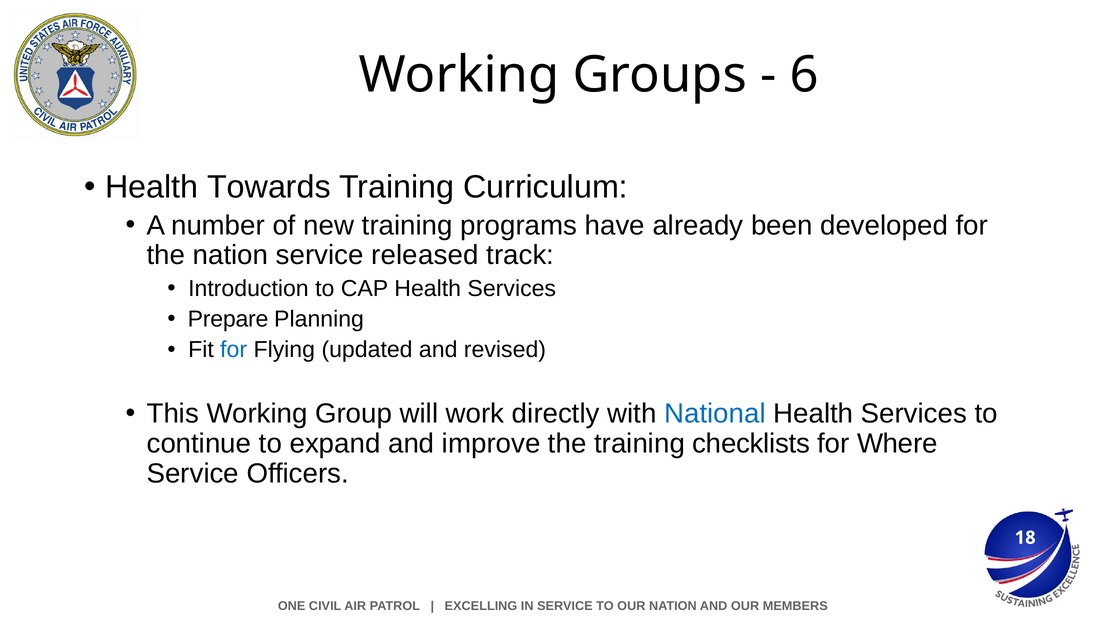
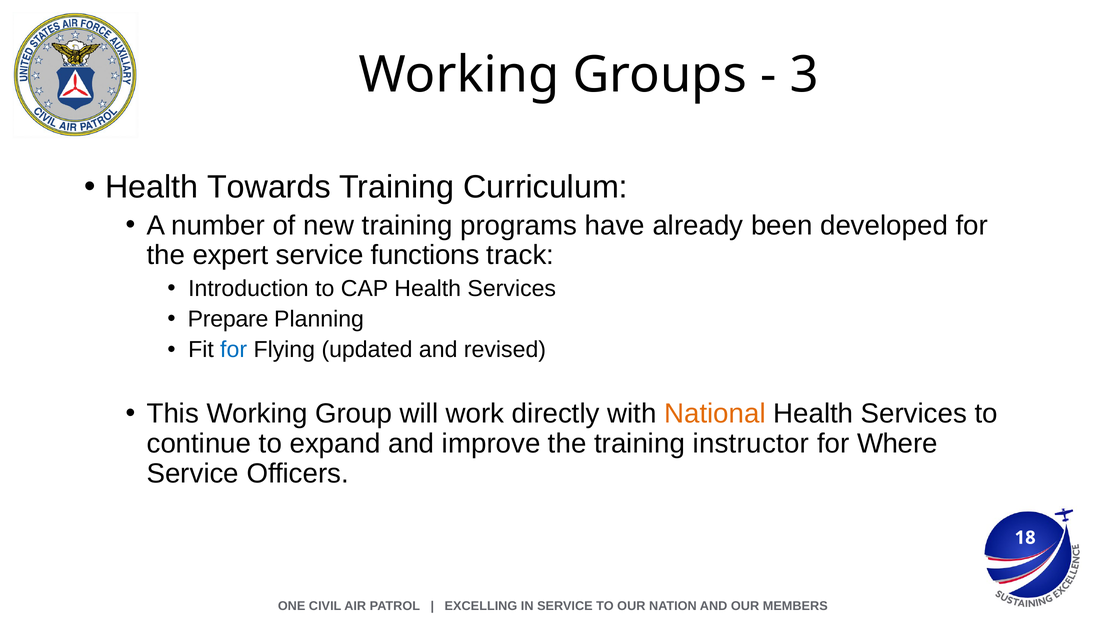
6: 6 -> 3
the nation: nation -> expert
released: released -> functions
National colour: blue -> orange
checklists: checklists -> instructor
